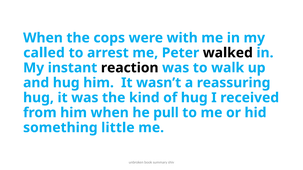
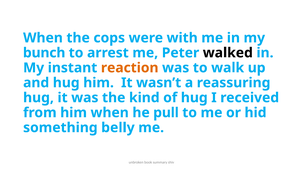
called: called -> bunch
reaction colour: black -> orange
little: little -> belly
